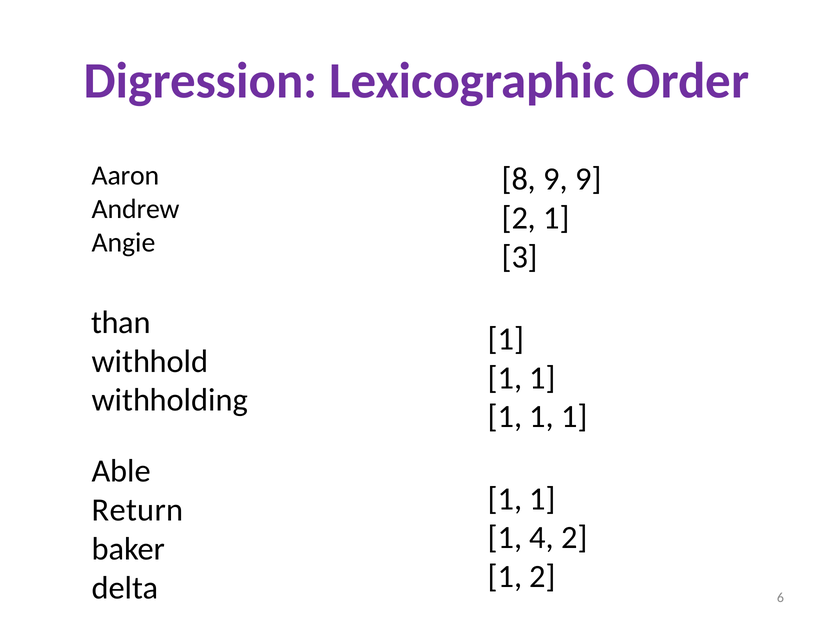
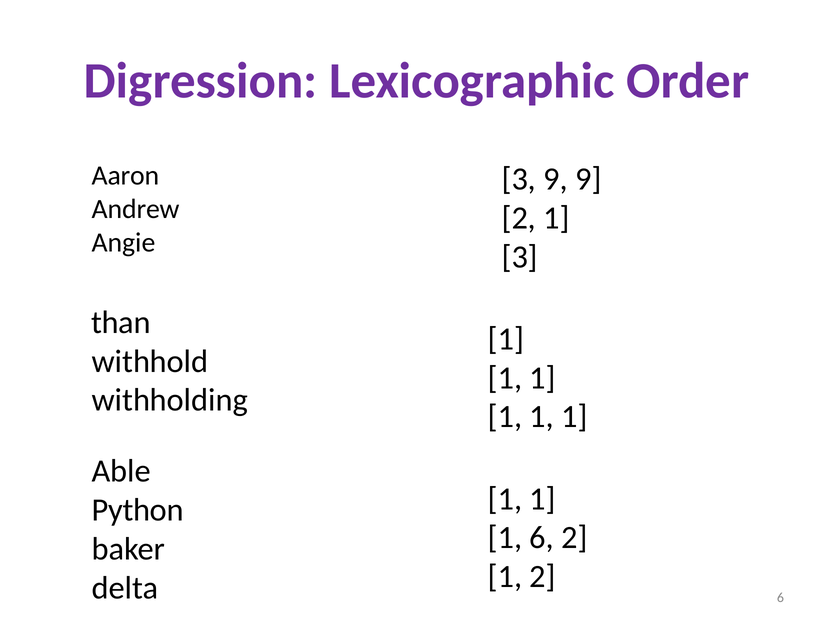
8 at (519, 179): 8 -> 3
Return: Return -> Python
1 4: 4 -> 6
